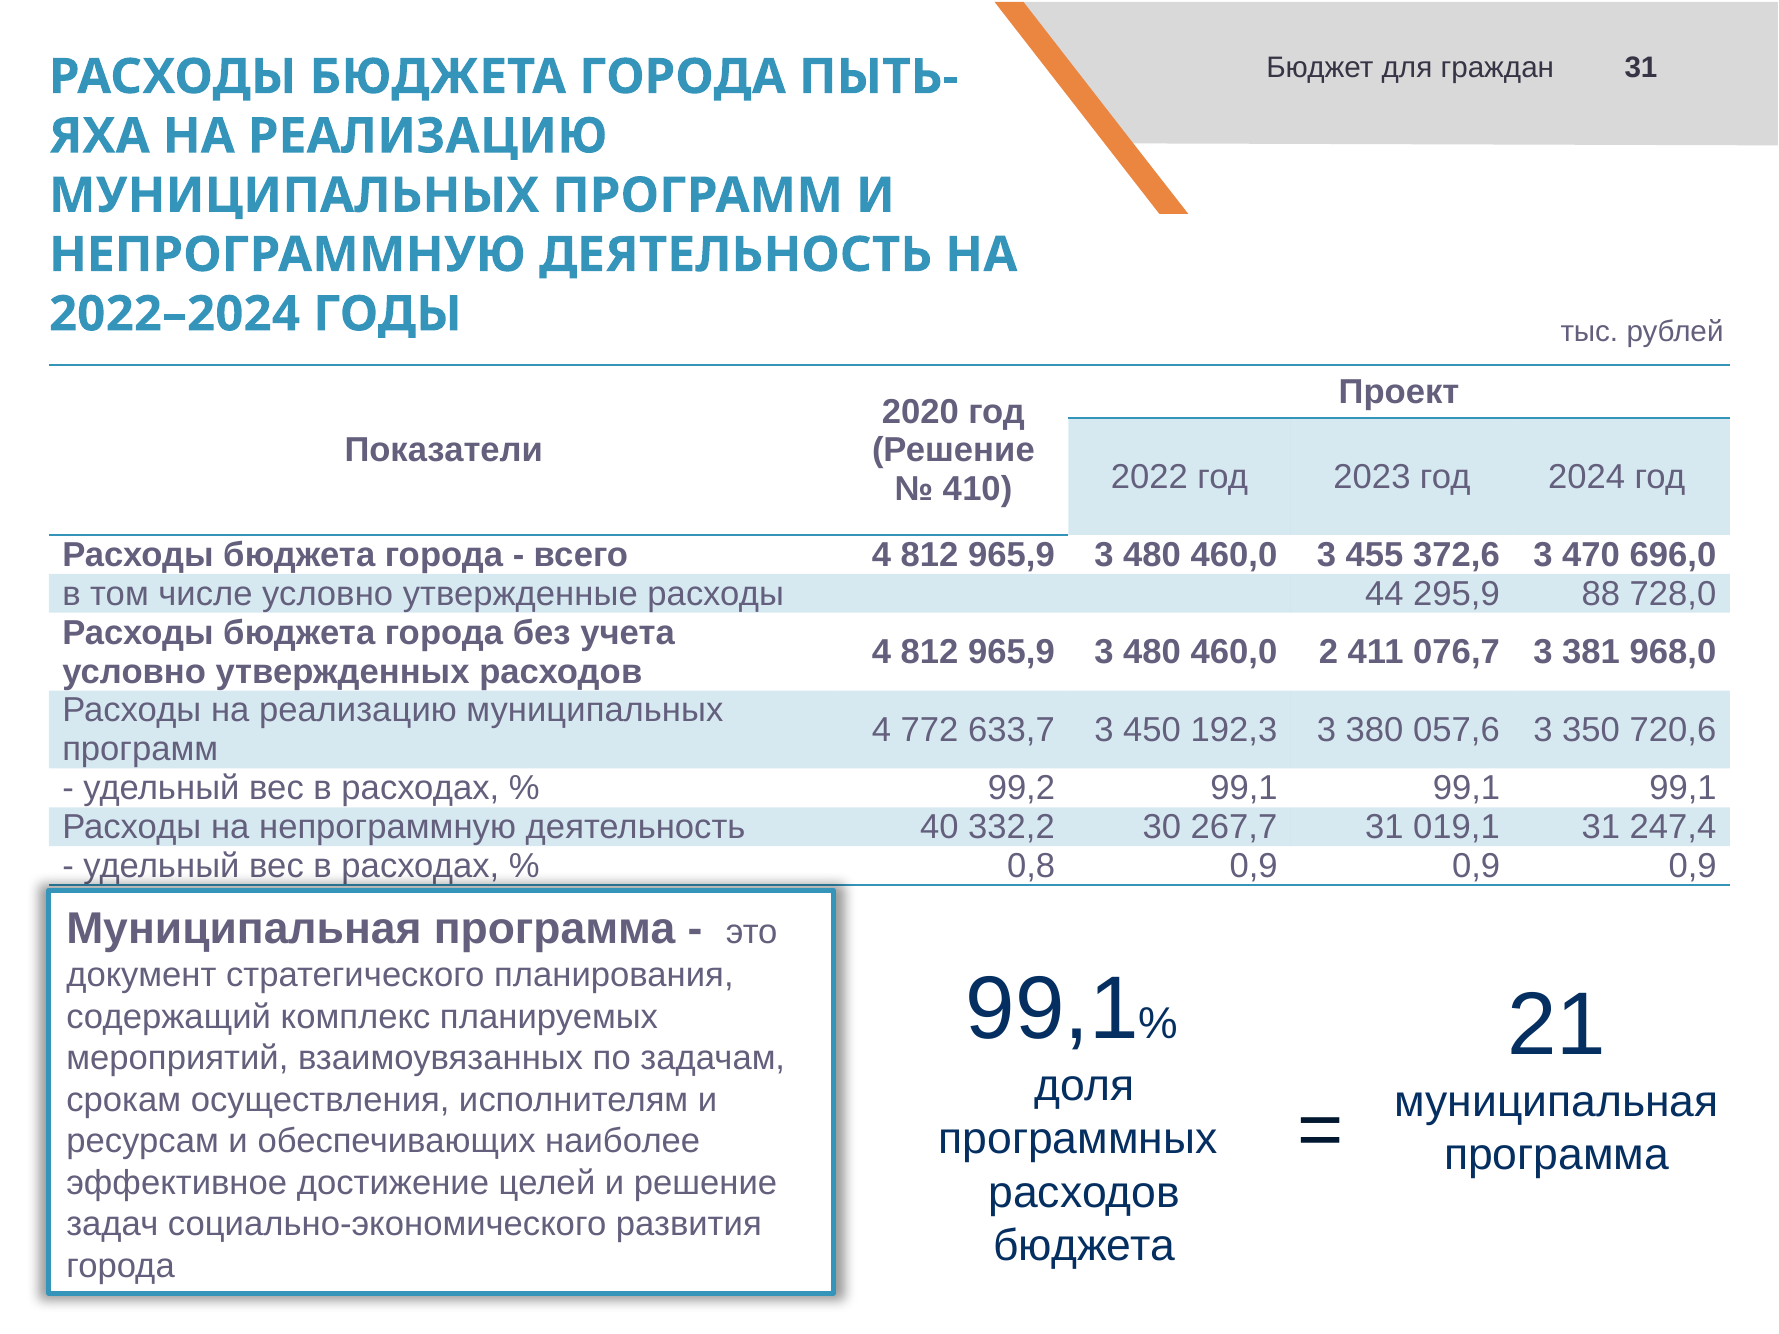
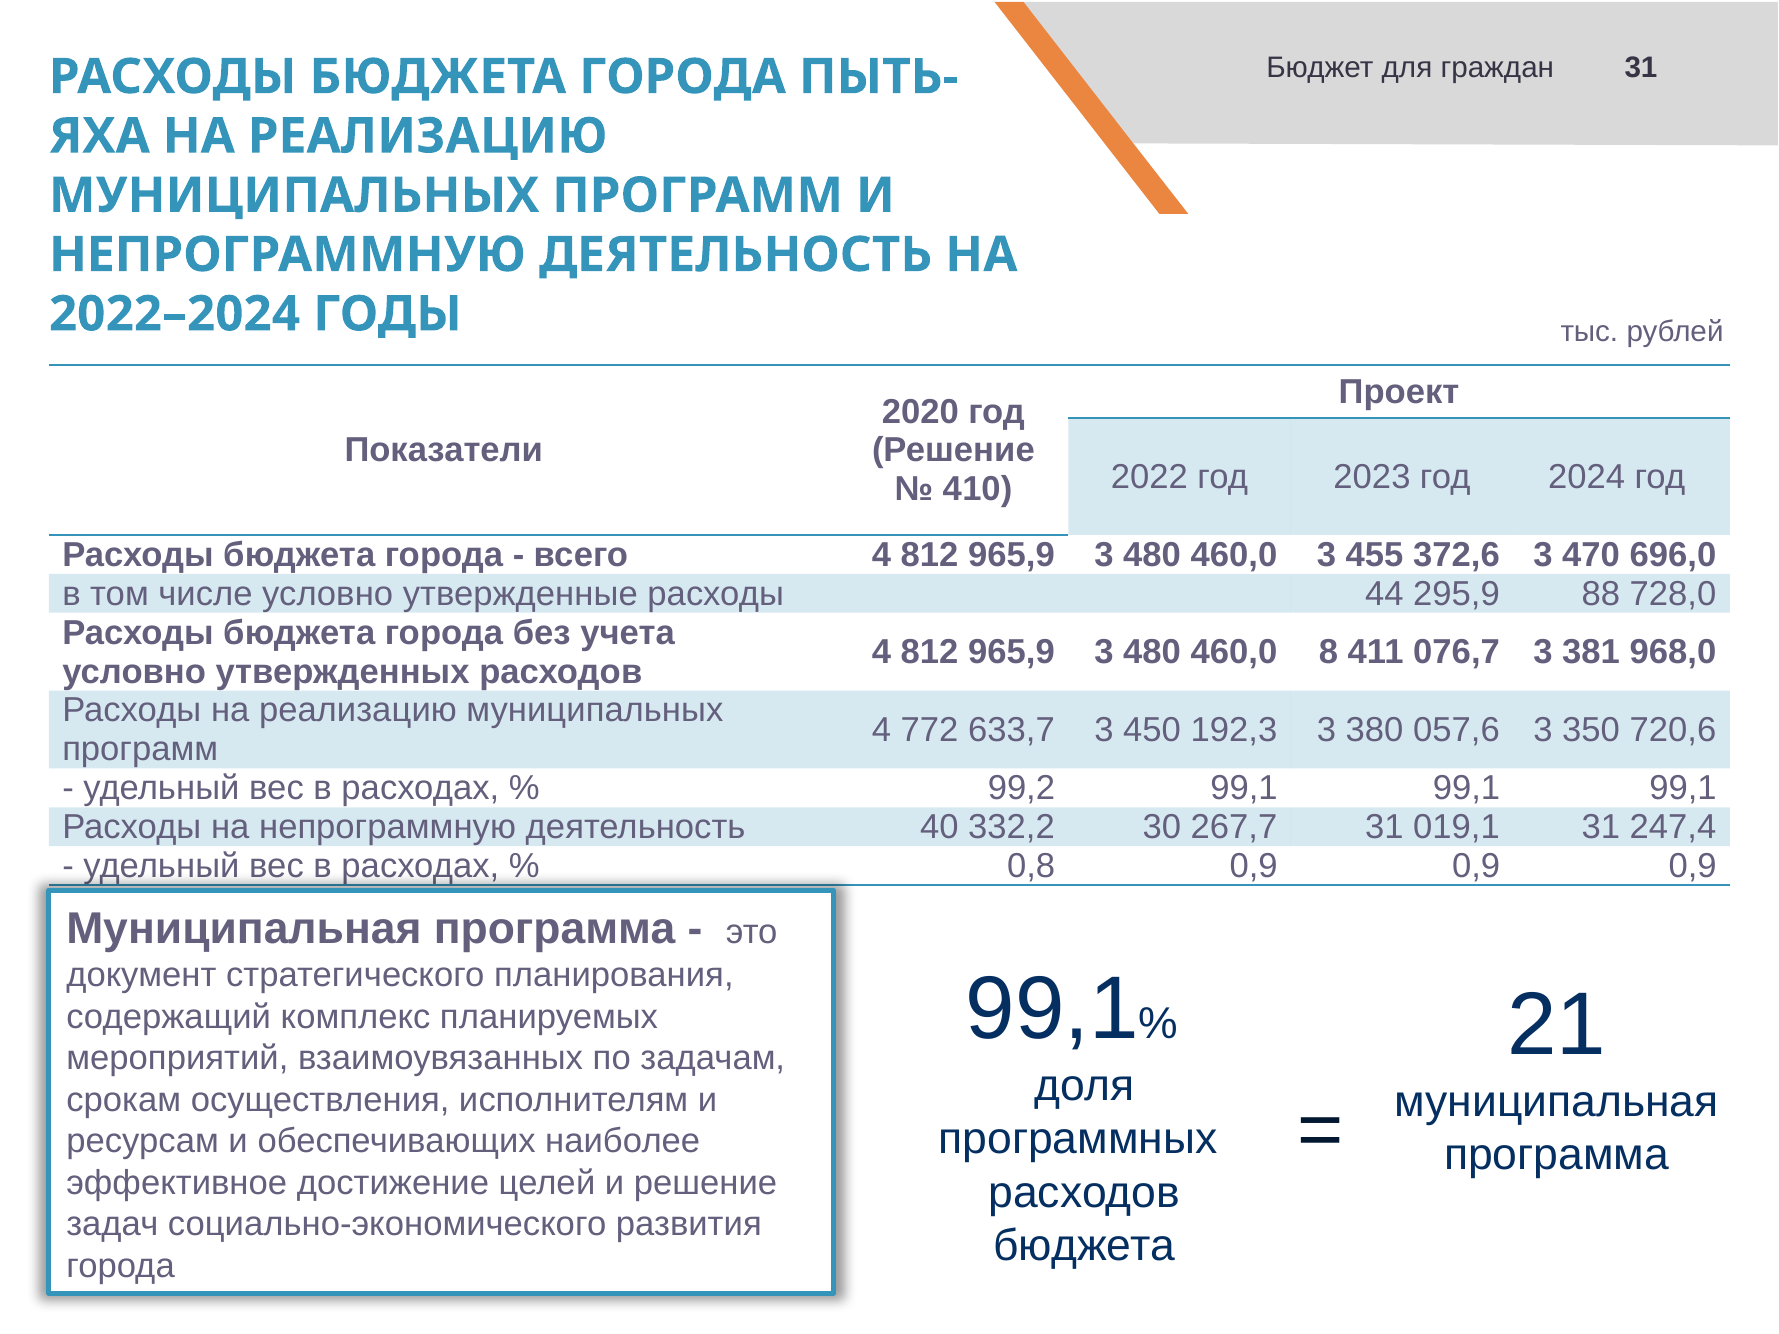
2: 2 -> 8
